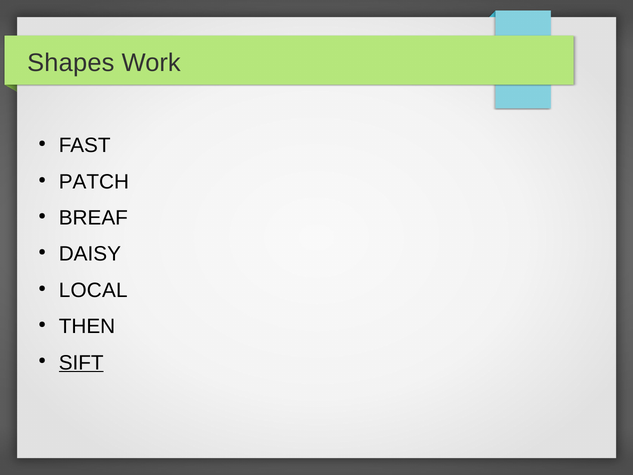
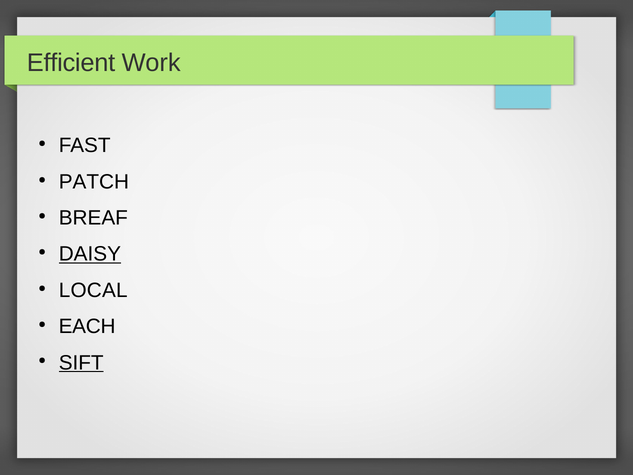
Shapes: Shapes -> Efficient
DAISY underline: none -> present
THEN: THEN -> EACH
